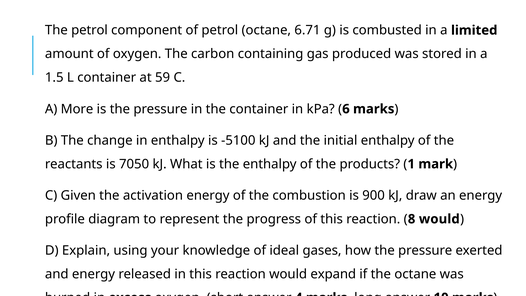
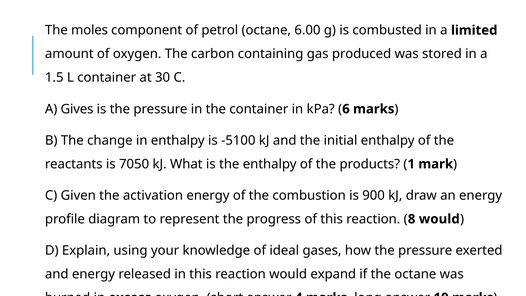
The petrol: petrol -> moles
6.71: 6.71 -> 6.00
59: 59 -> 30
More: More -> Gives
